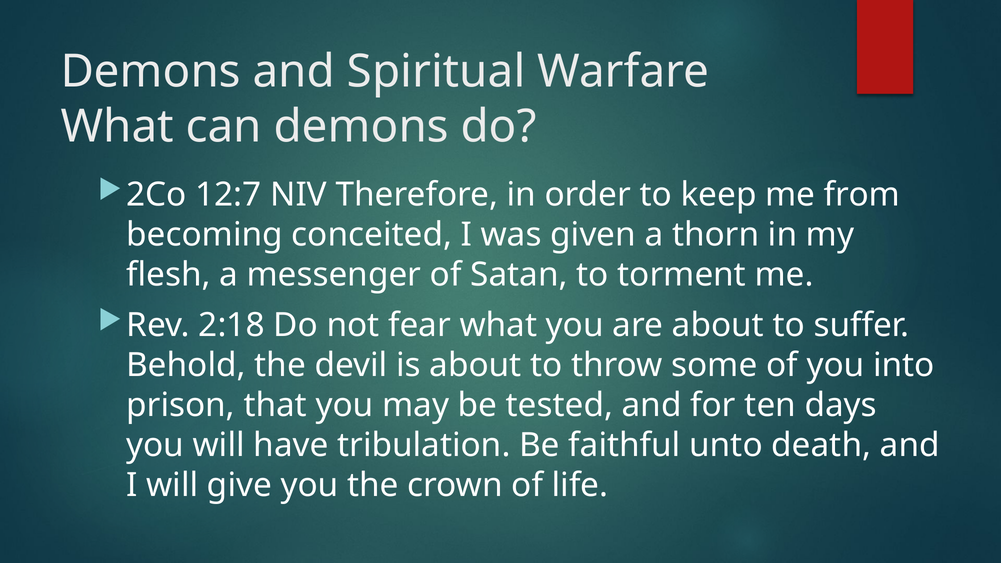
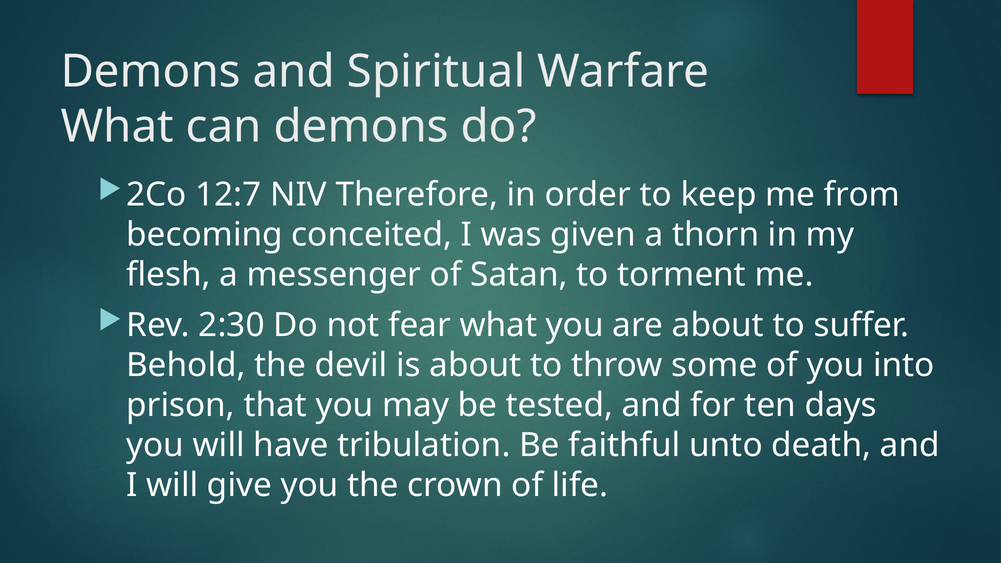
2:18: 2:18 -> 2:30
